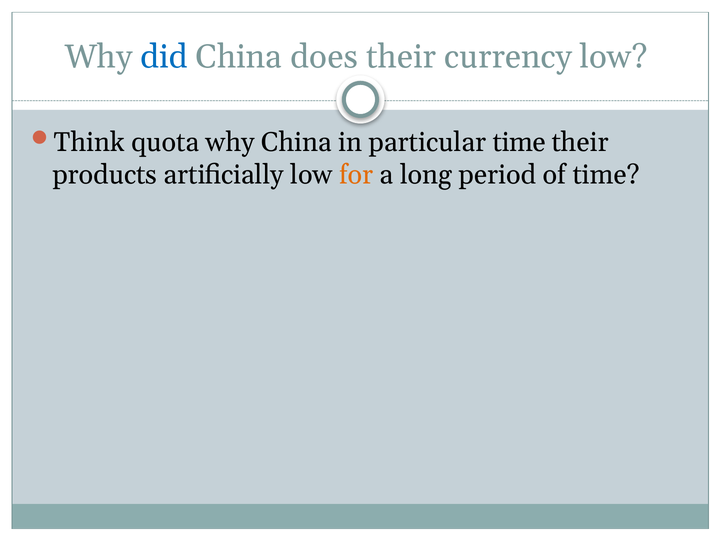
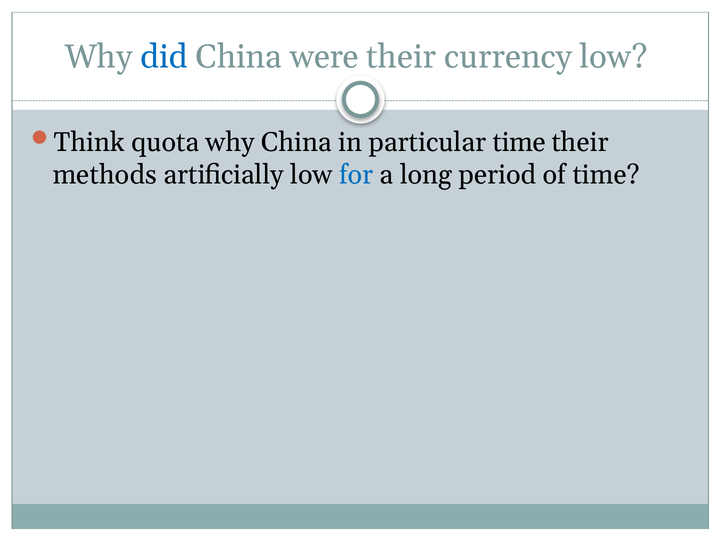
does: does -> were
products: products -> methods
for colour: orange -> blue
